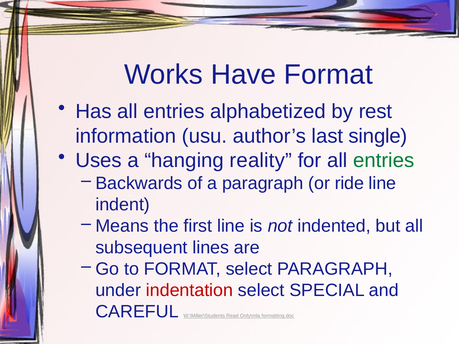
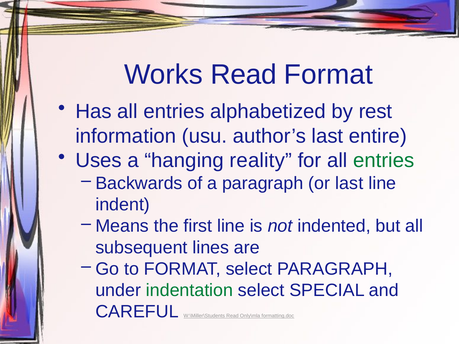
Works Have: Have -> Read
single: single -> entire
or ride: ride -> last
indentation colour: red -> green
